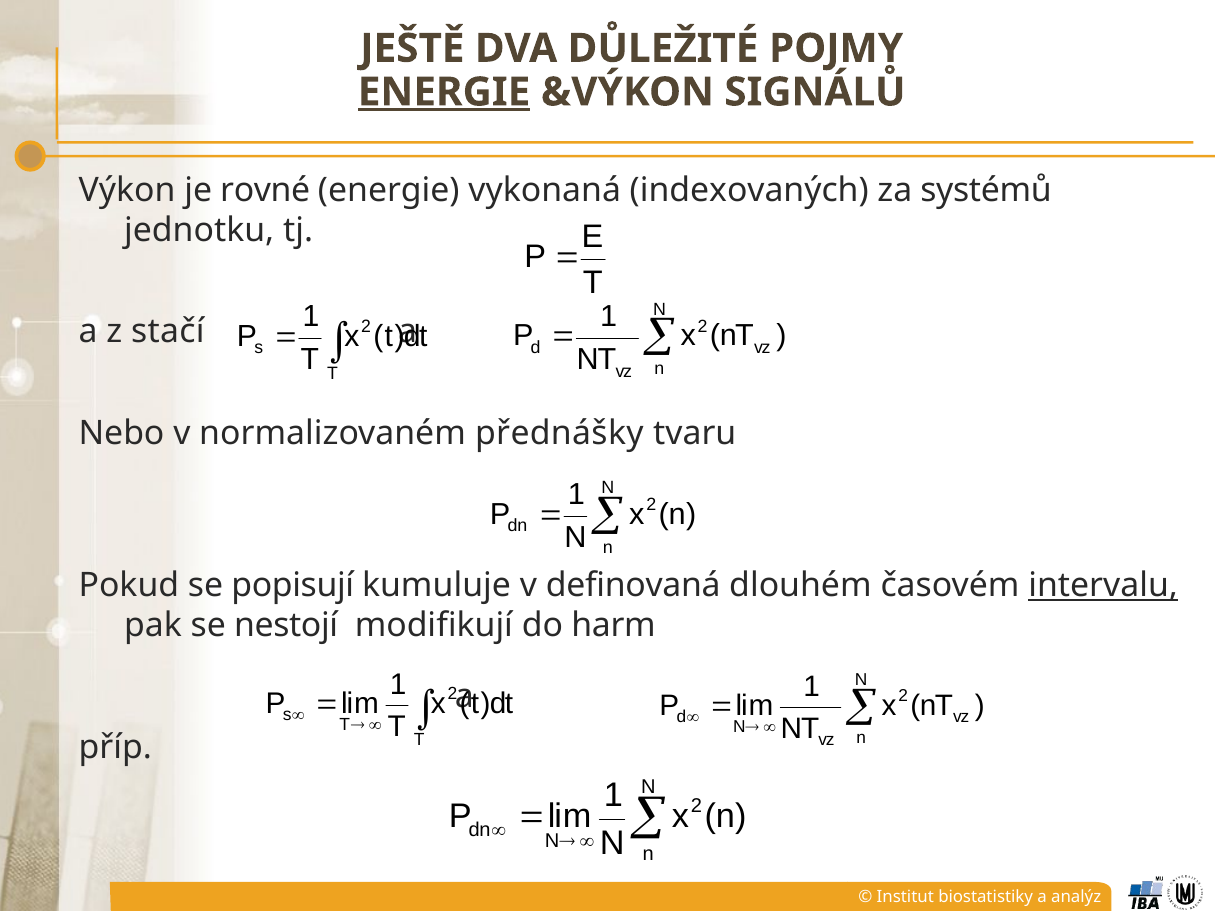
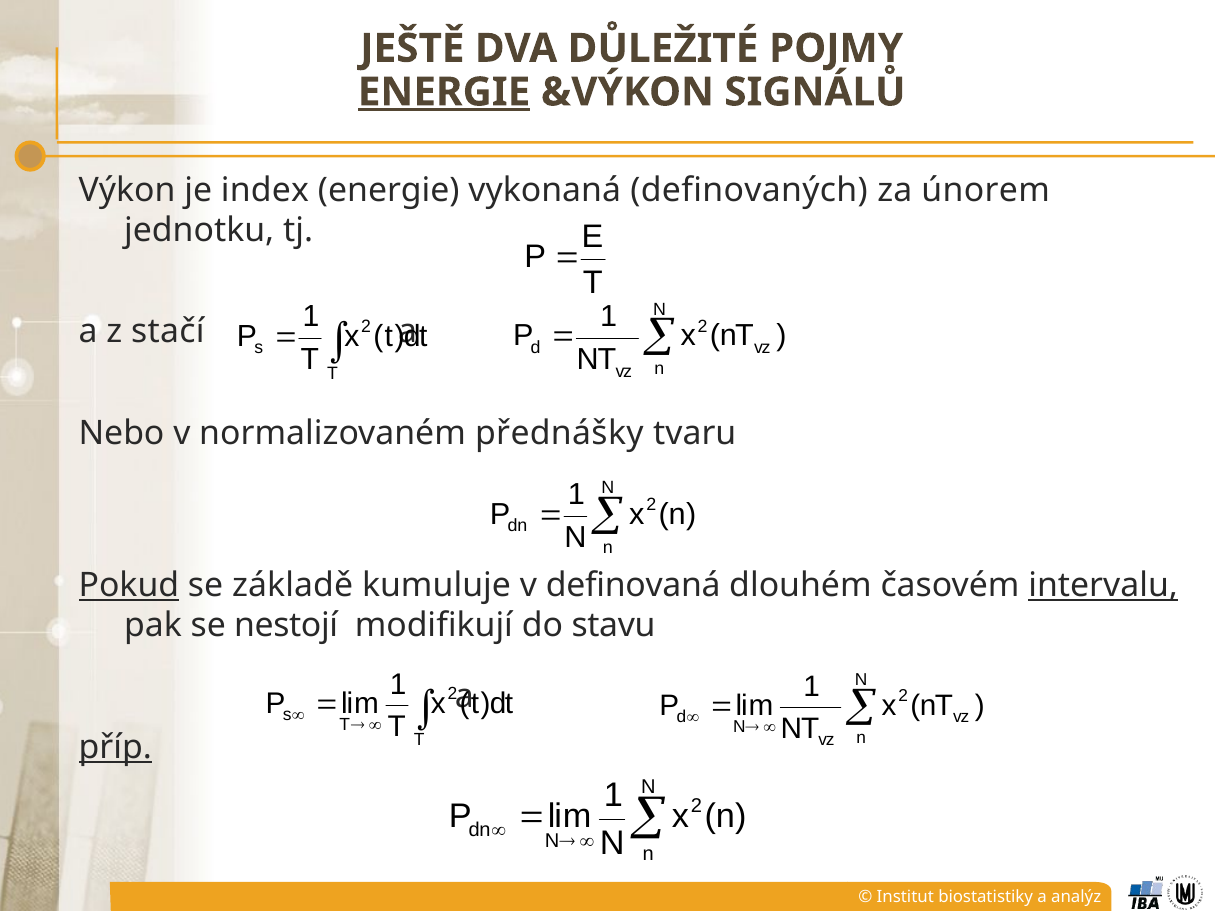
rovné: rovné -> index
indexovaných: indexovaných -> definovaných
systémů: systémů -> únorem
Pokud underline: none -> present
popisují: popisují -> základě
harm: harm -> stavu
příp underline: none -> present
